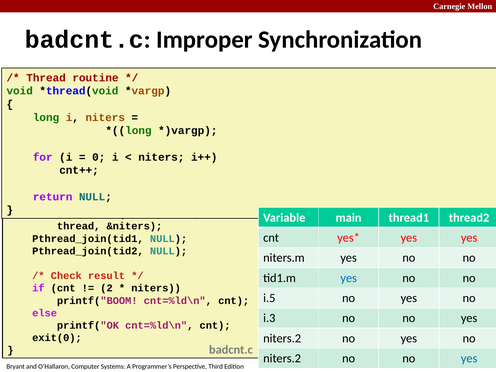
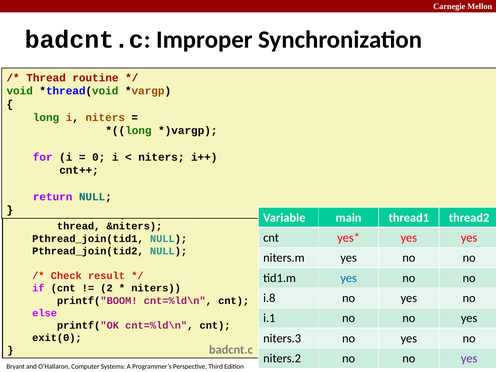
i.5: i.5 -> i.8
i.3: i.3 -> i.1
niters.2 at (282, 338): niters.2 -> niters.3
yes at (469, 358) colour: blue -> purple
